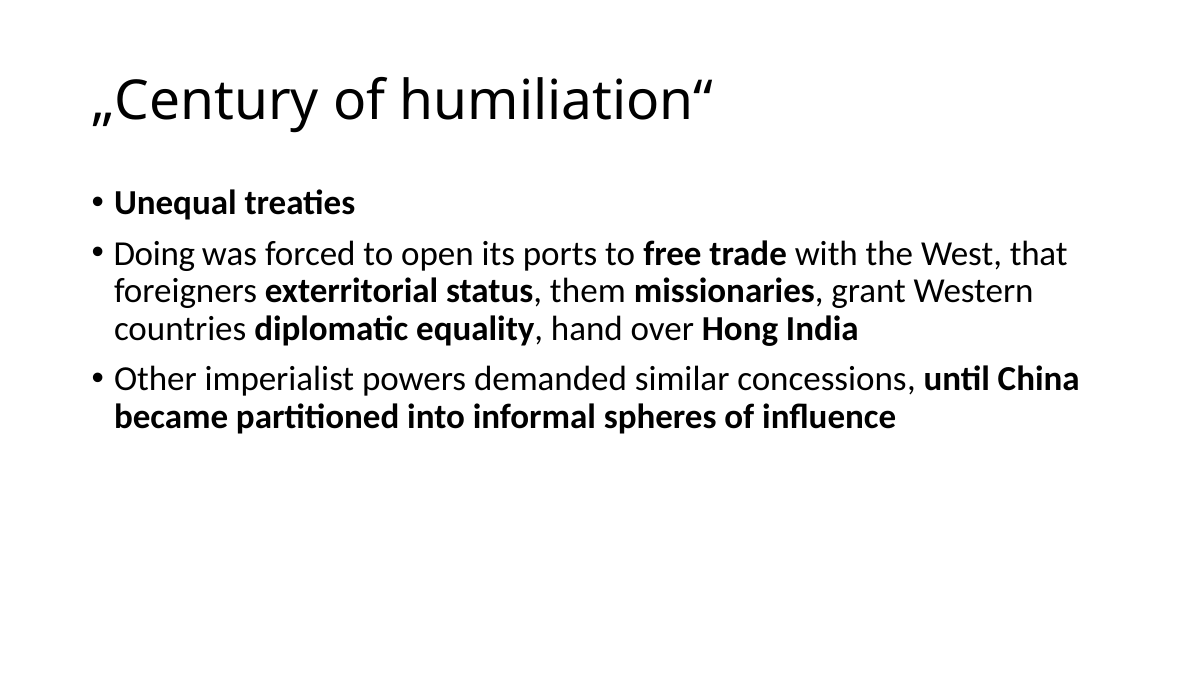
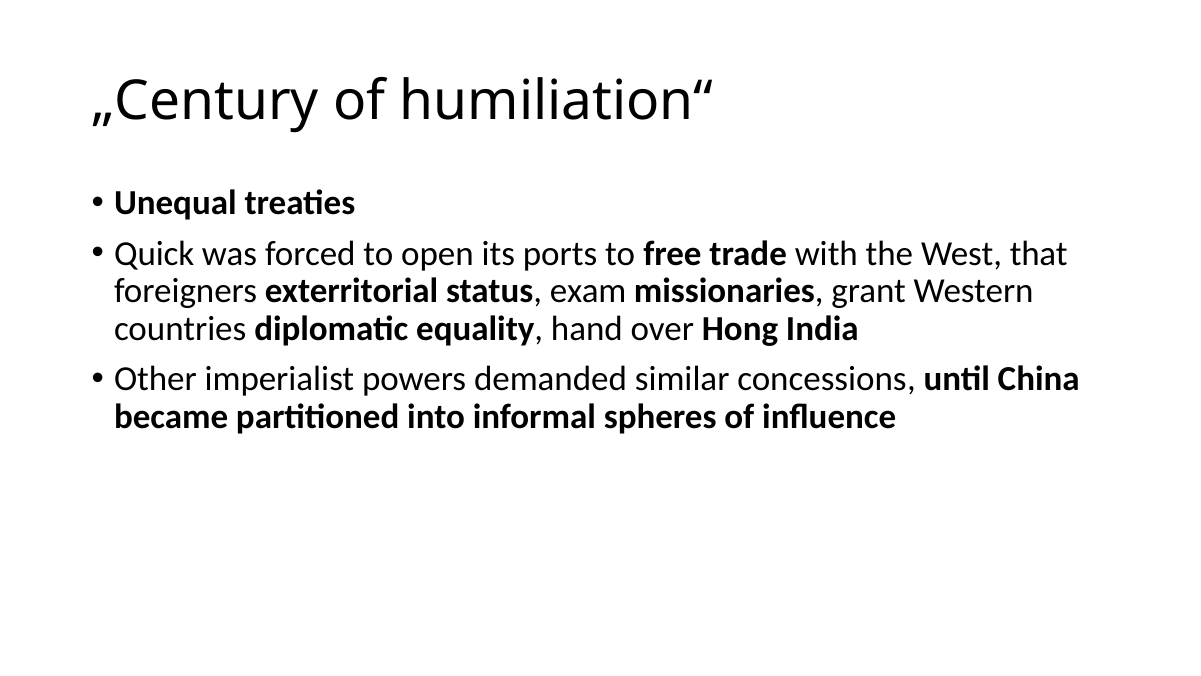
Doing: Doing -> Quick
them: them -> exam
